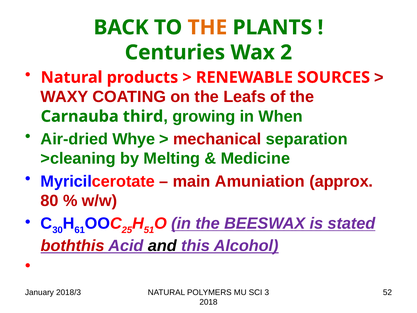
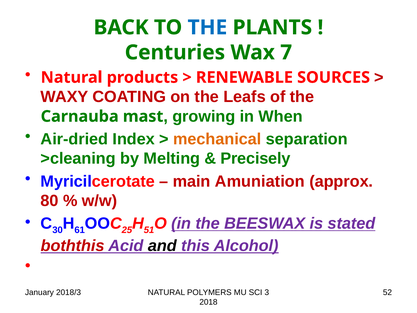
THE at (207, 27) colour: orange -> blue
2: 2 -> 7
third: third -> mast
Whye: Whye -> Index
mechanical colour: red -> orange
Medicine: Medicine -> Precisely
